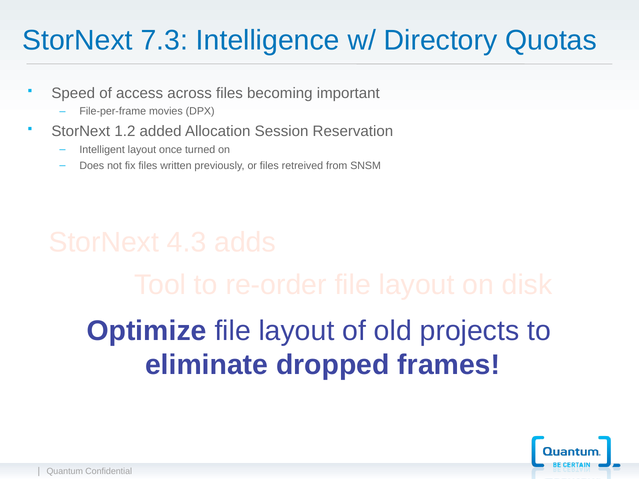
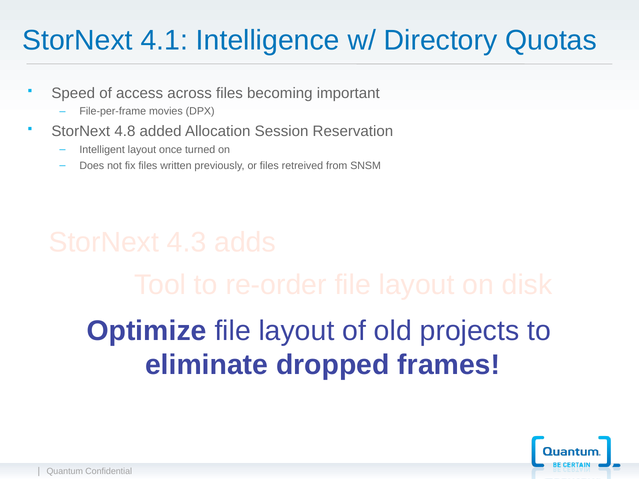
7.3: 7.3 -> 4.1
1.2: 1.2 -> 4.8
